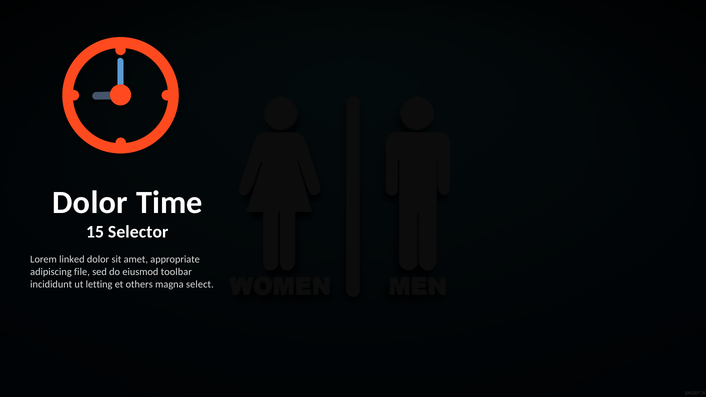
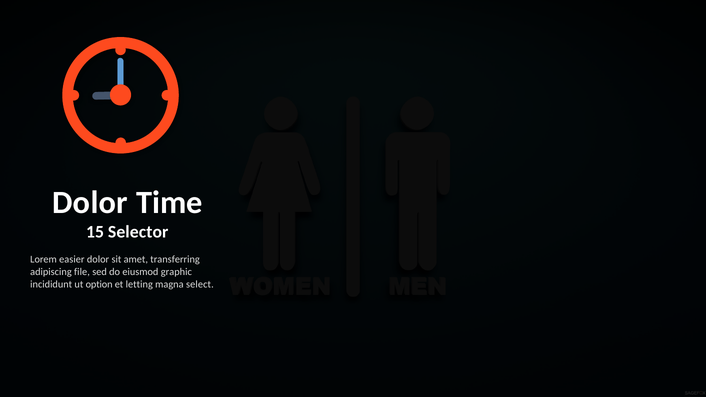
linked: linked -> easier
appropriate: appropriate -> transferring
toolbar: toolbar -> graphic
letting: letting -> option
others: others -> letting
